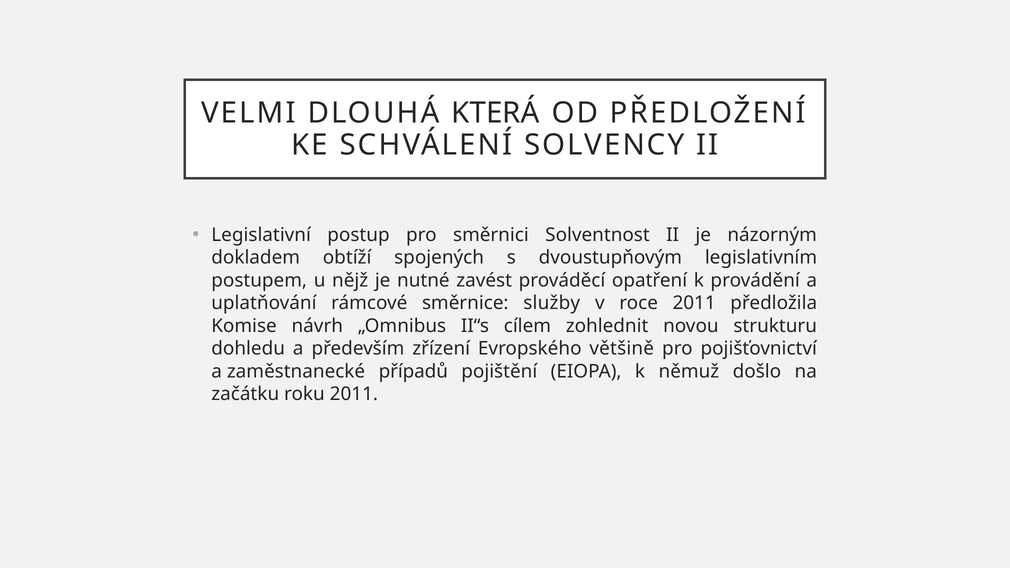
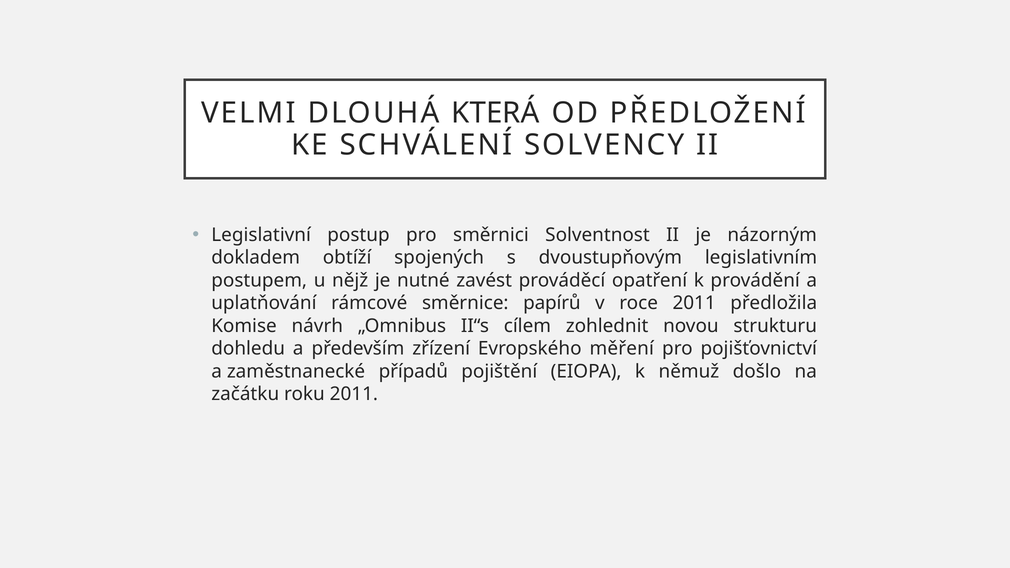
služby: služby -> papírů
většině: většině -> měření
